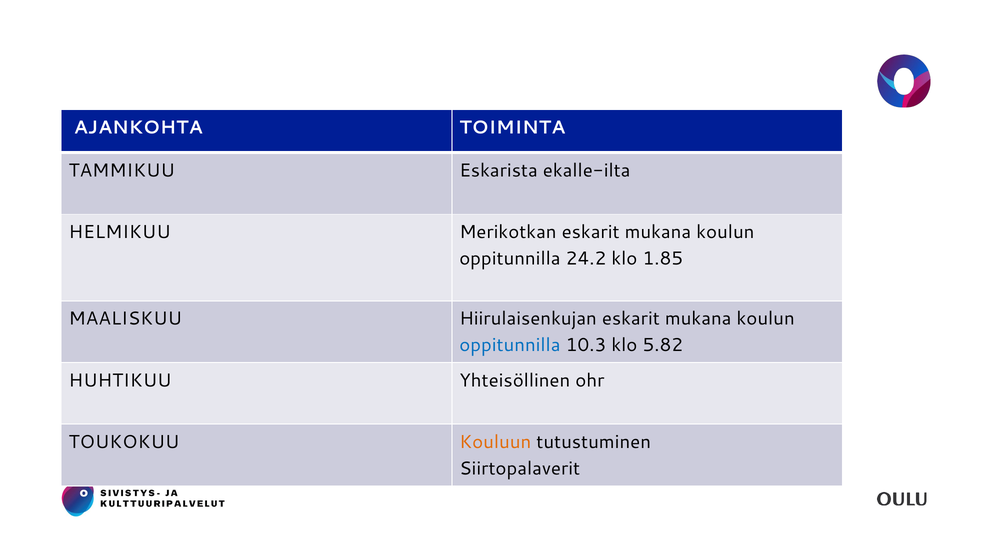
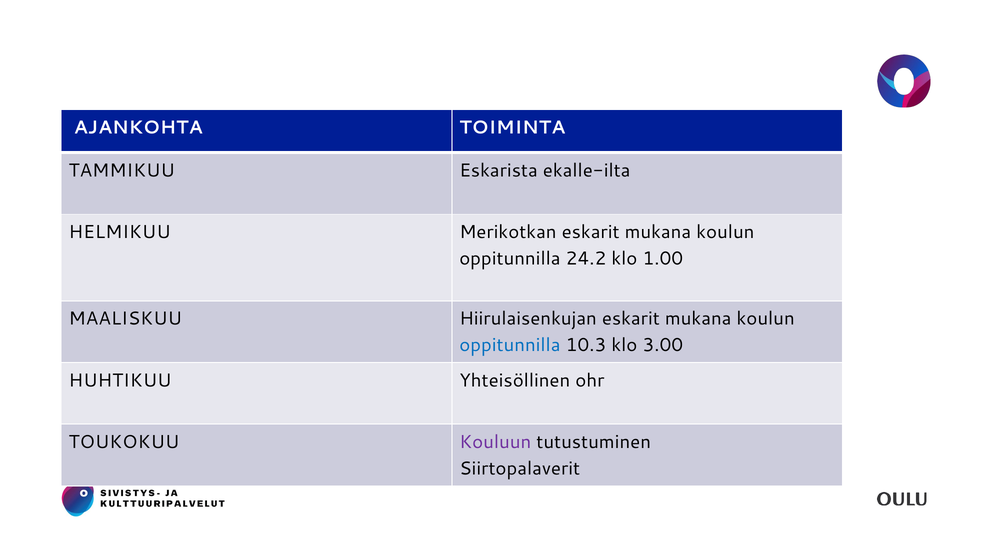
1.85: 1.85 -> 1.00
5.82: 5.82 -> 3.00
Kouluun colour: orange -> purple
